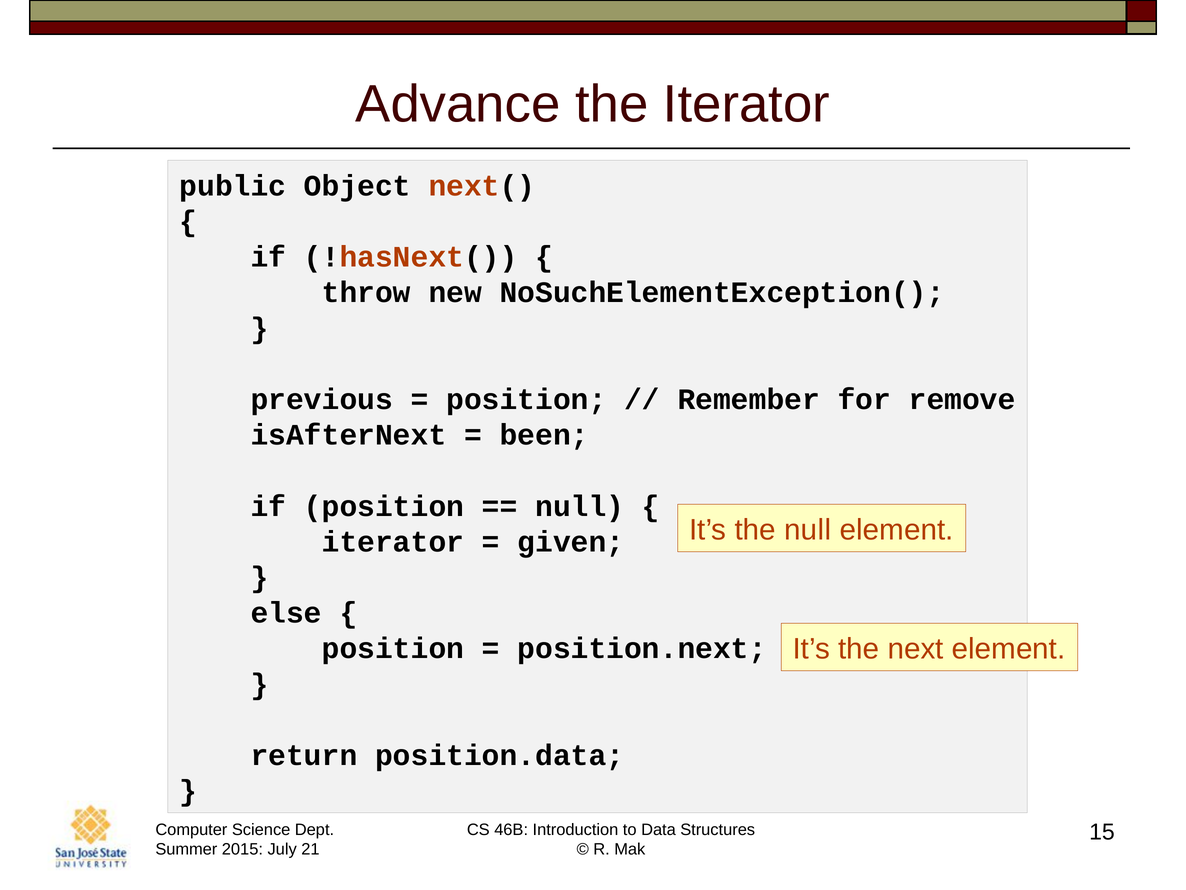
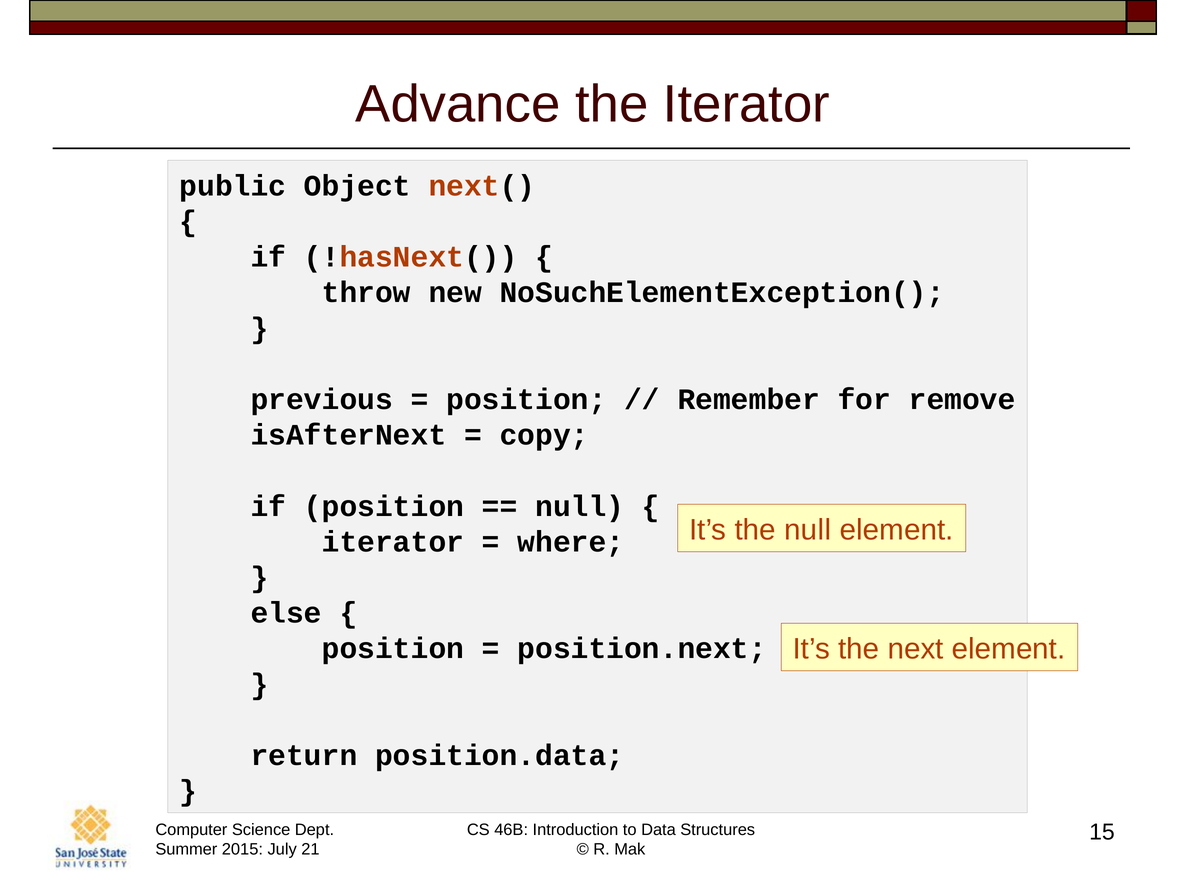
been: been -> copy
given: given -> where
